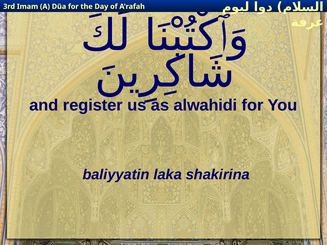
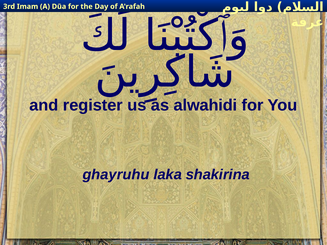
baliyyatin: baliyyatin -> ghayruhu
